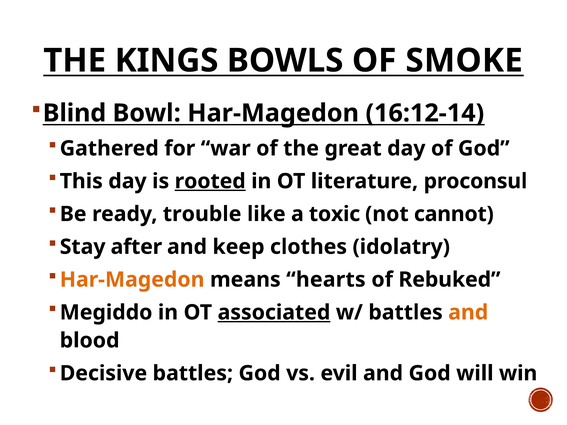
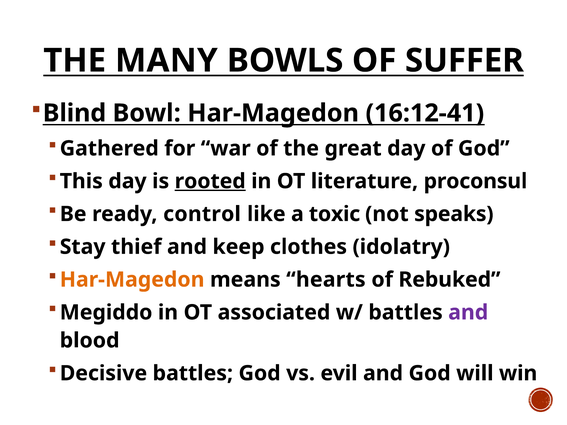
KINGS: KINGS -> MANY
SMOKE: SMOKE -> SUFFER
16:12-14: 16:12-14 -> 16:12-41
trouble: trouble -> control
cannot: cannot -> speaks
after: after -> thief
associated underline: present -> none
and at (468, 313) colour: orange -> purple
